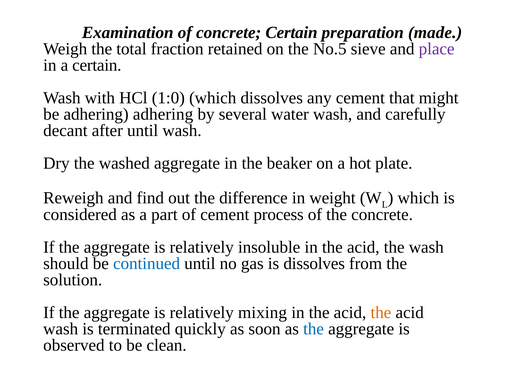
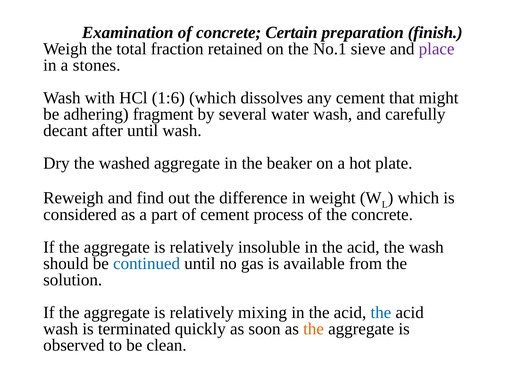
made: made -> finish
No.5: No.5 -> No.1
a certain: certain -> stones
1:0: 1:0 -> 1:6
adhering adhering: adhering -> fragment
is dissolves: dissolves -> available
the at (381, 312) colour: orange -> blue
the at (314, 329) colour: blue -> orange
